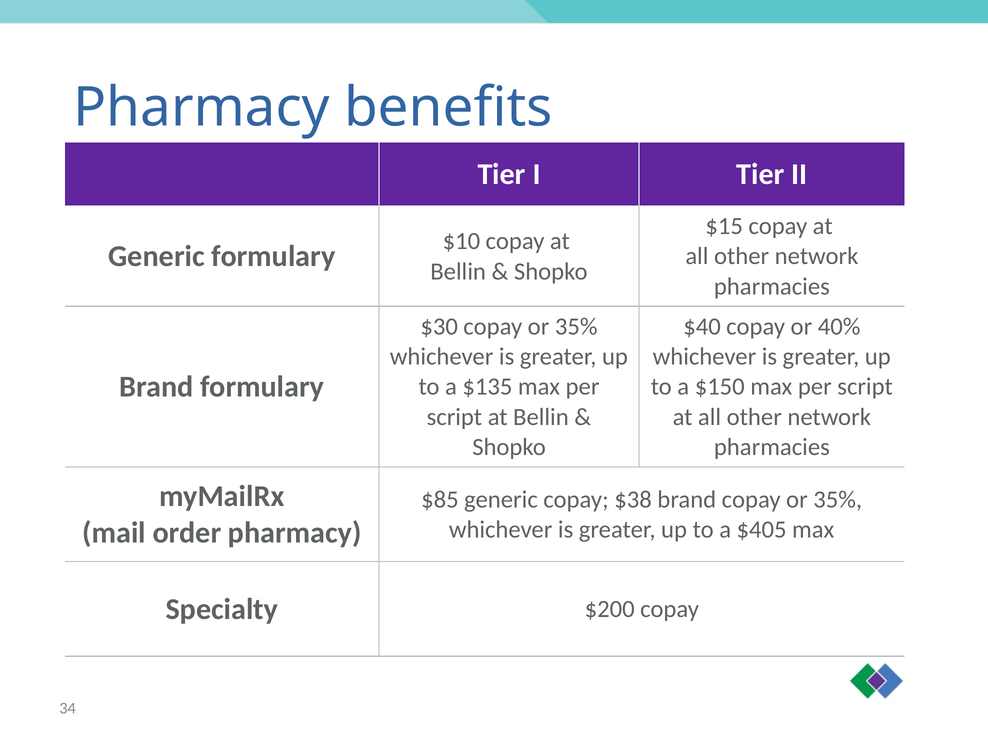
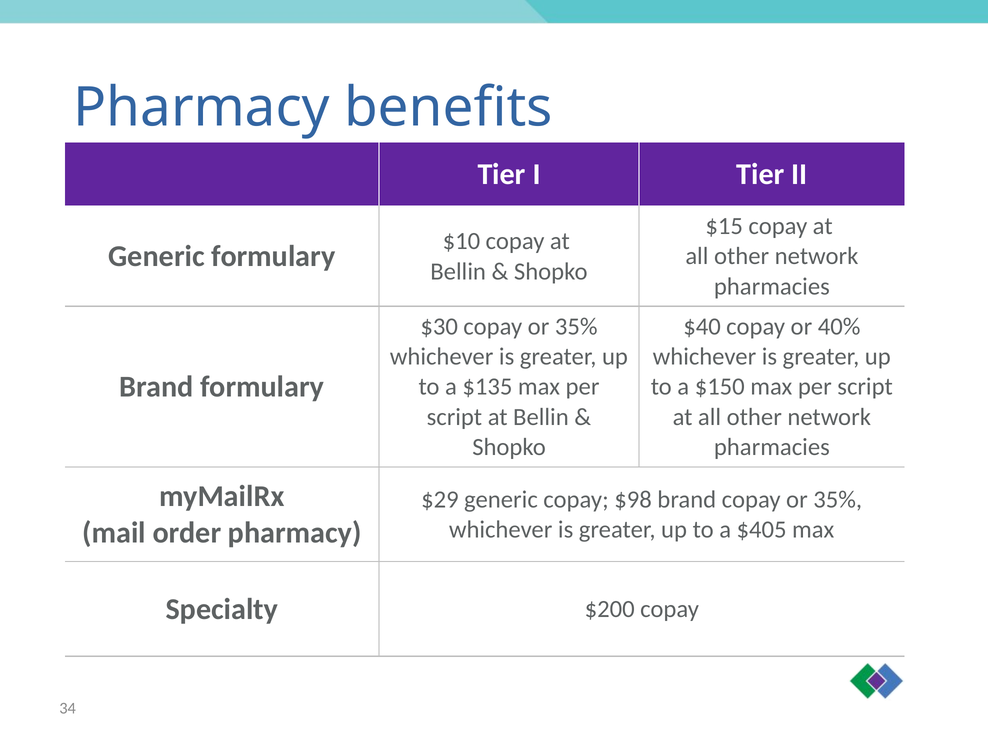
$85: $85 -> $29
$38: $38 -> $98
